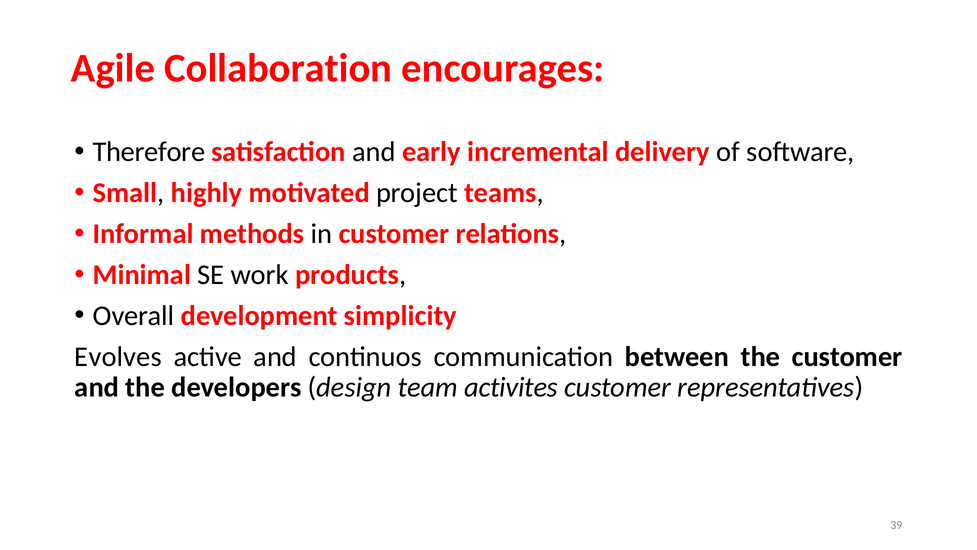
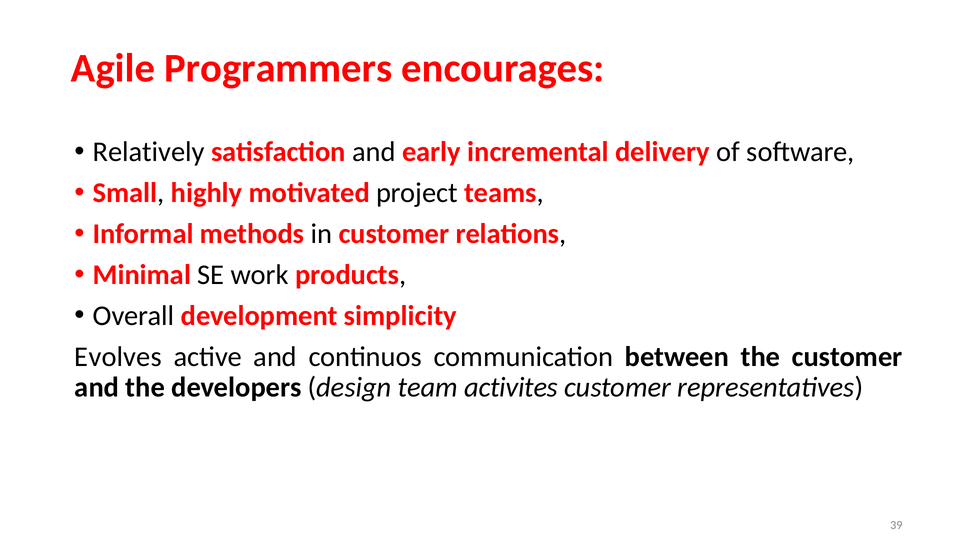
Collaboration: Collaboration -> Programmers
Therefore: Therefore -> Relatively
